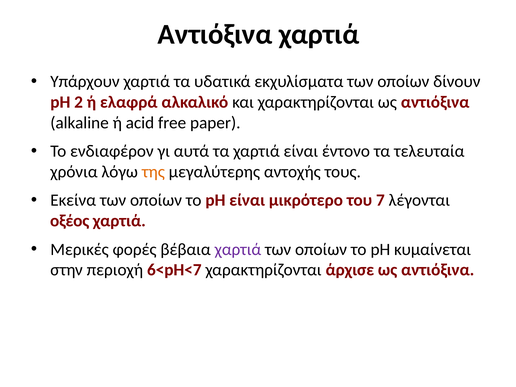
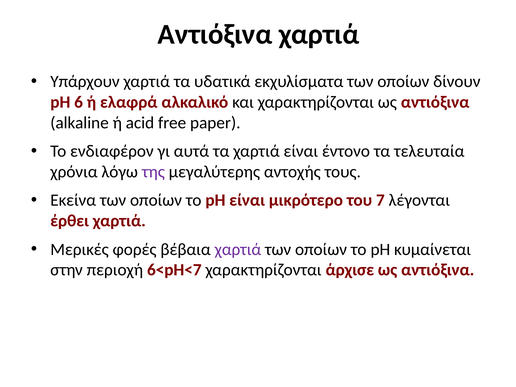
2: 2 -> 6
της colour: orange -> purple
οξέος: οξέος -> έρθει
